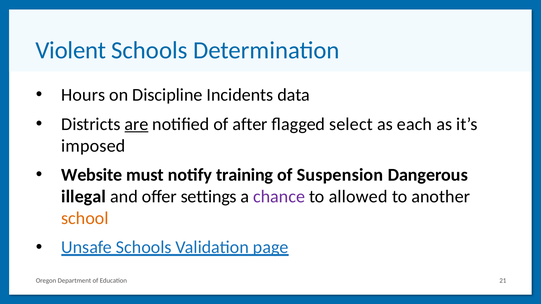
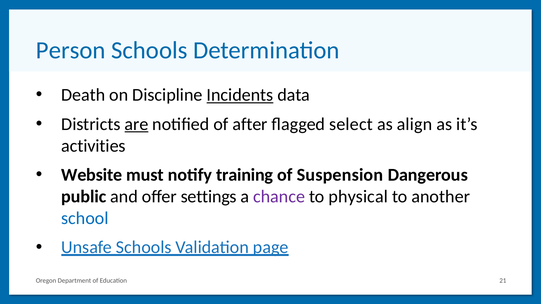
Violent: Violent -> Person
Hours: Hours -> Death
Incidents underline: none -> present
each: each -> align
imposed: imposed -> activities
illegal: illegal -> public
allowed: allowed -> physical
school colour: orange -> blue
